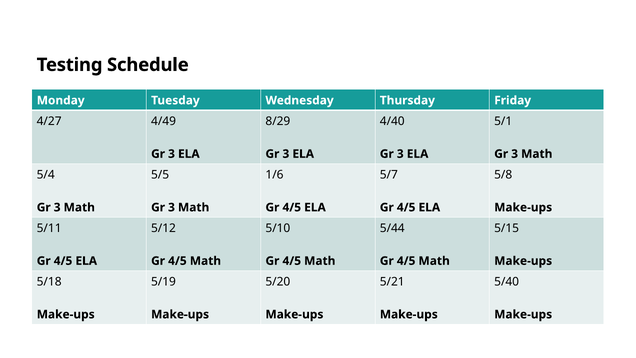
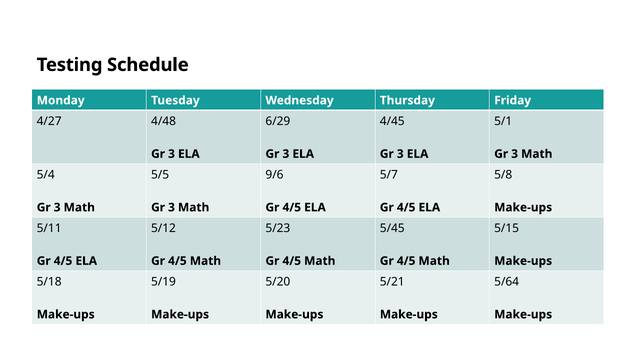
4/49: 4/49 -> 4/48
8/29: 8/29 -> 6/29
4/40: 4/40 -> 4/45
1/6: 1/6 -> 9/6
5/10: 5/10 -> 5/23
5/44: 5/44 -> 5/45
5/40: 5/40 -> 5/64
